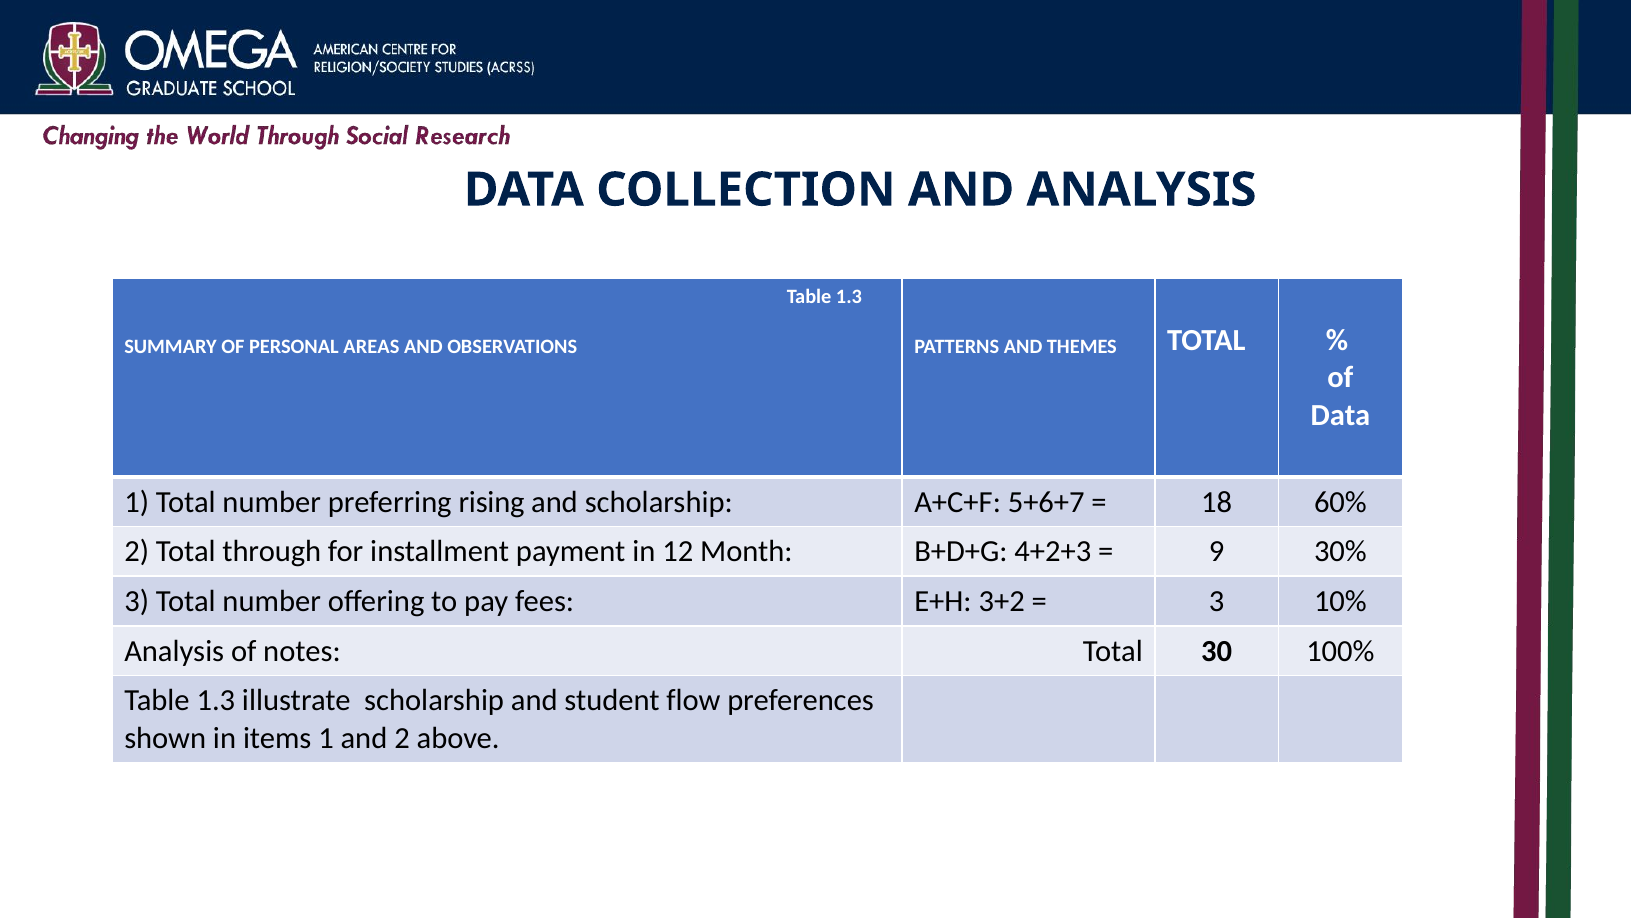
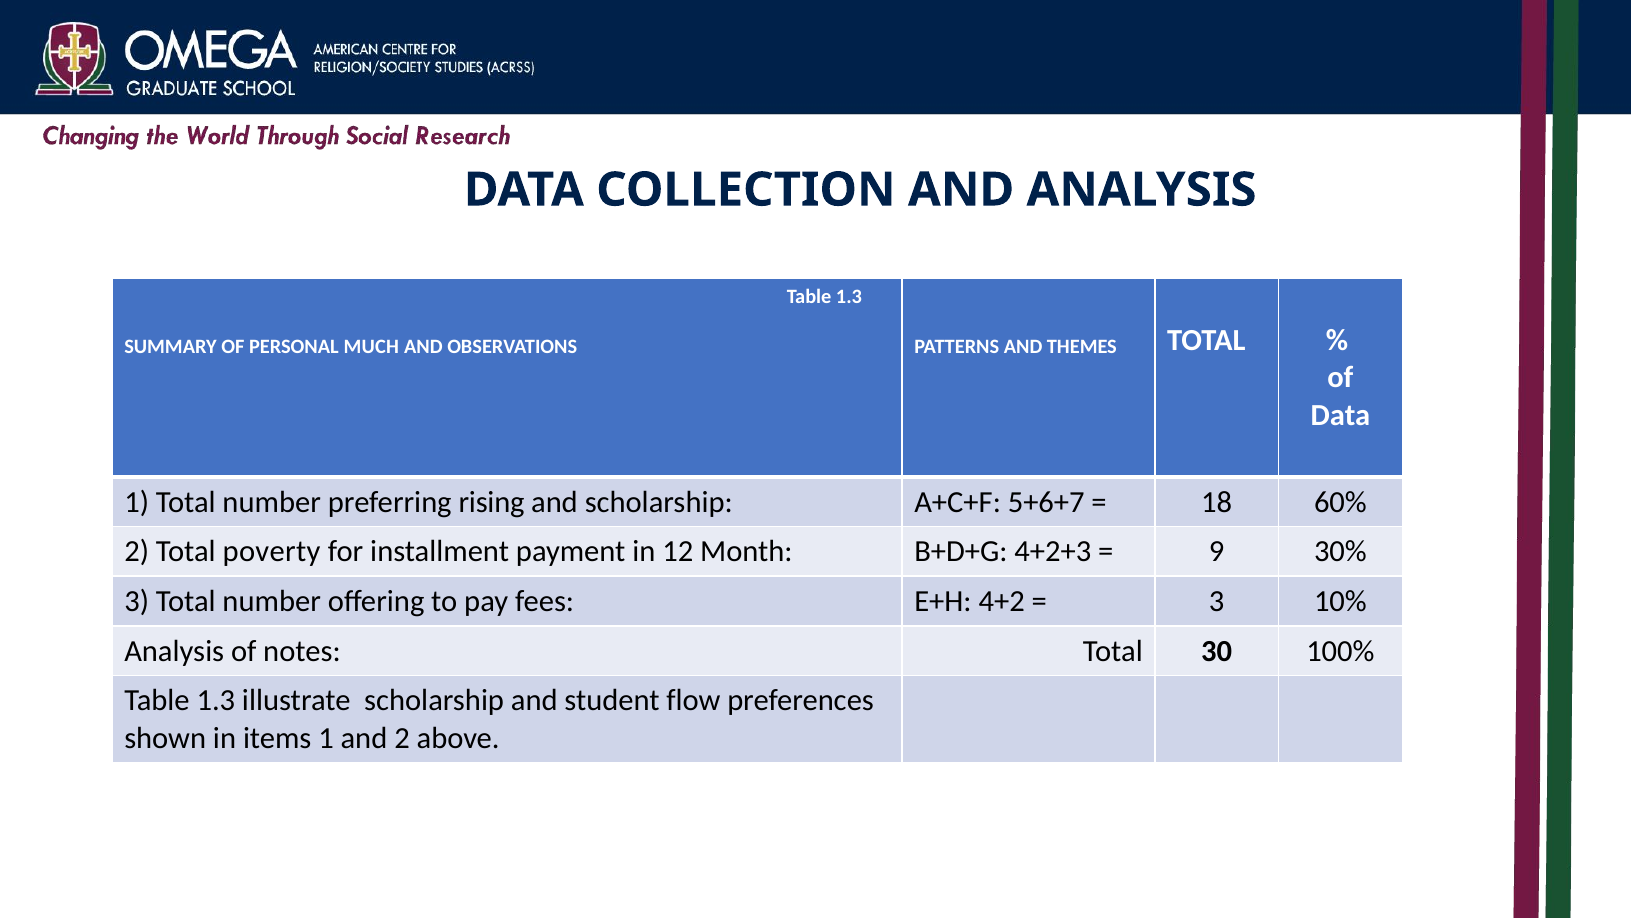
AREAS: AREAS -> MUCH
through: through -> poverty
3+2: 3+2 -> 4+2
